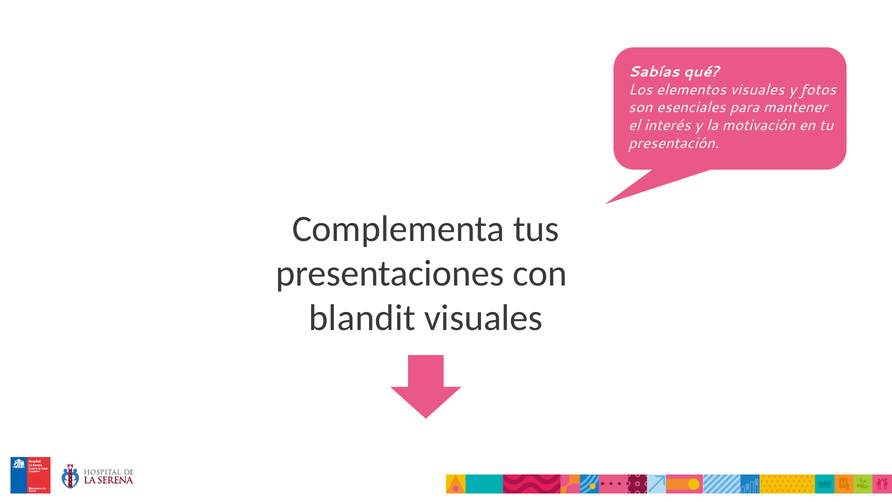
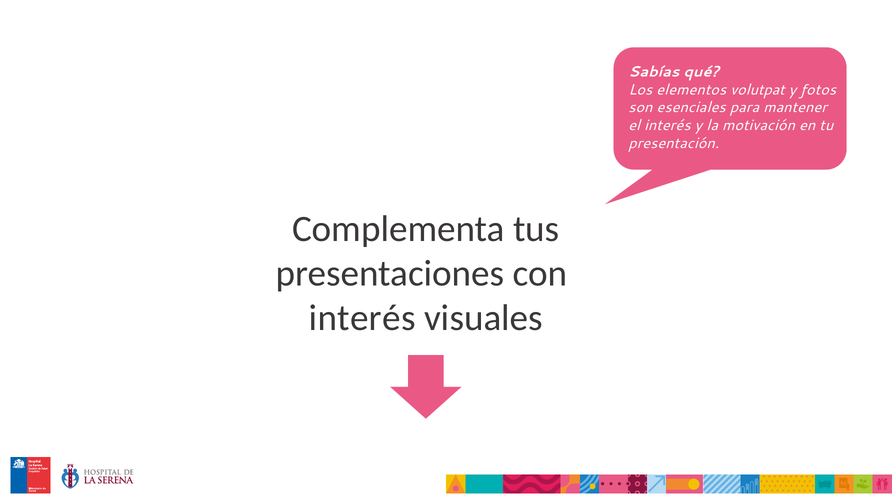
elementos visuales: visuales -> volutpat
blandit at (362, 318): blandit -> interés
